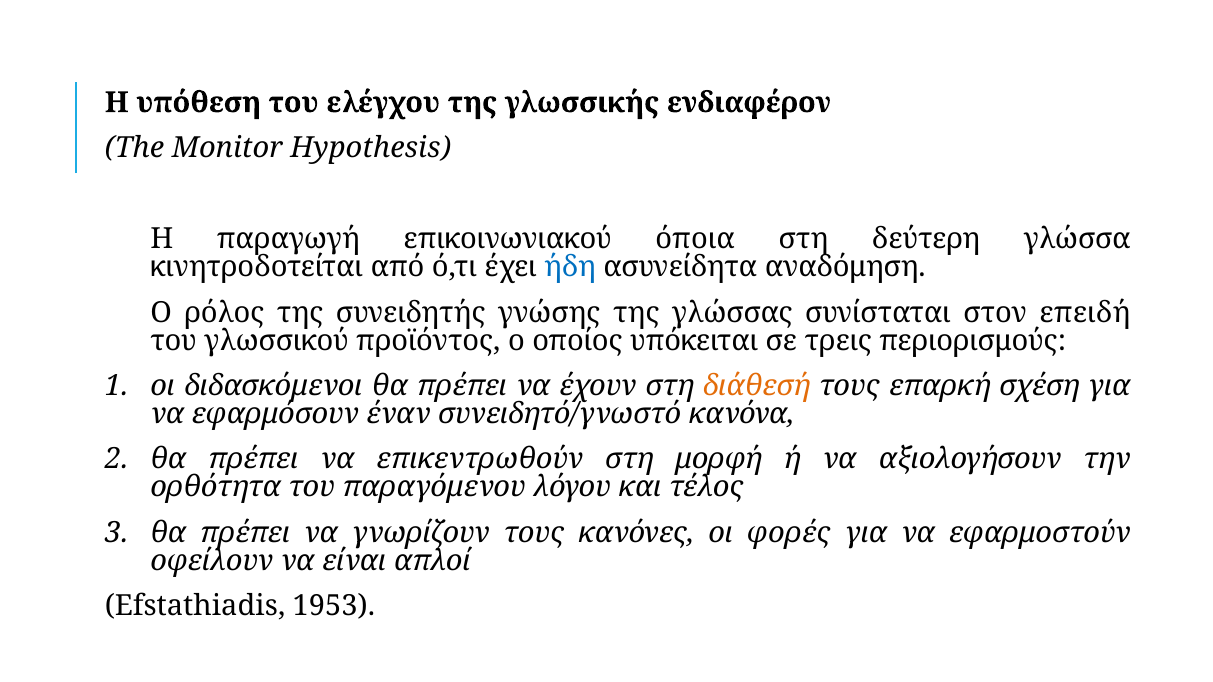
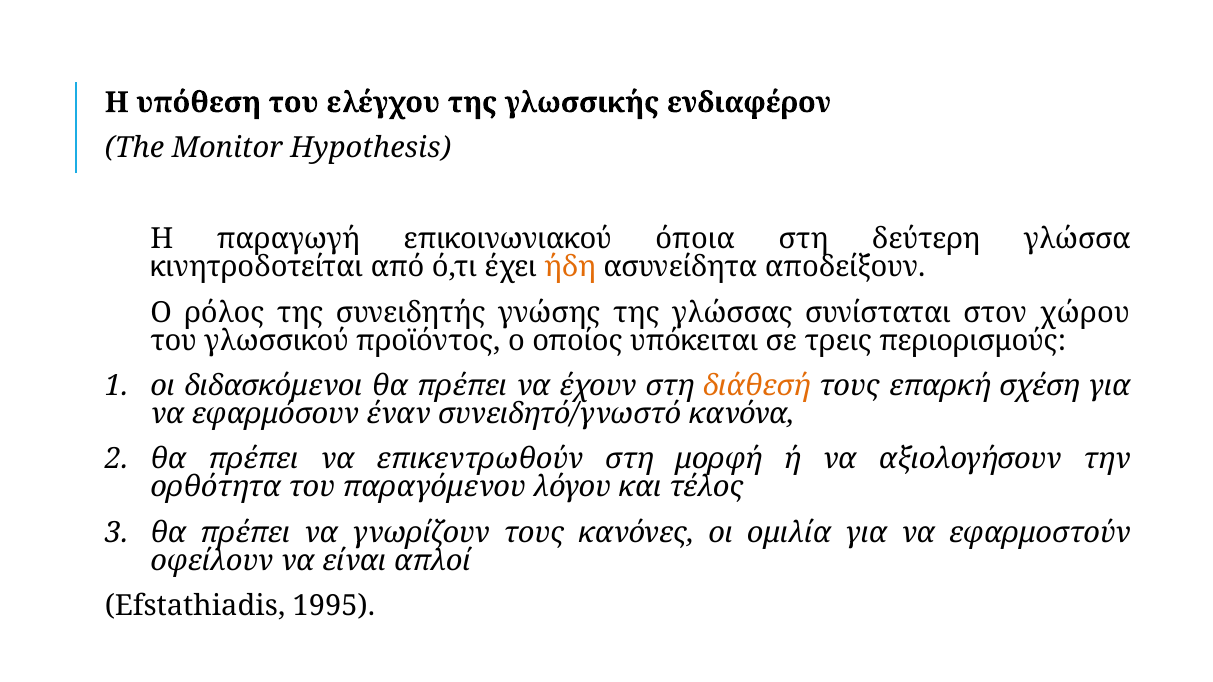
ήδη colour: blue -> orange
αναδόμηση: αναδόμηση -> αποδείξουν
επειδή: επειδή -> χώρου
φορές: φορές -> ομιλία
1953: 1953 -> 1995
